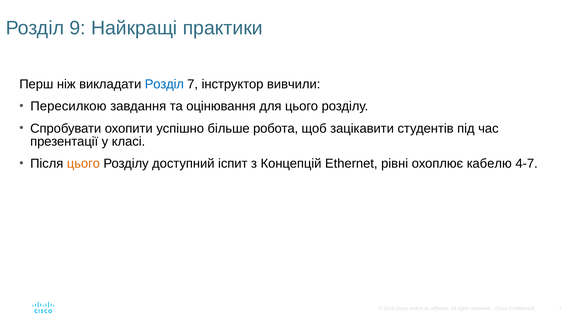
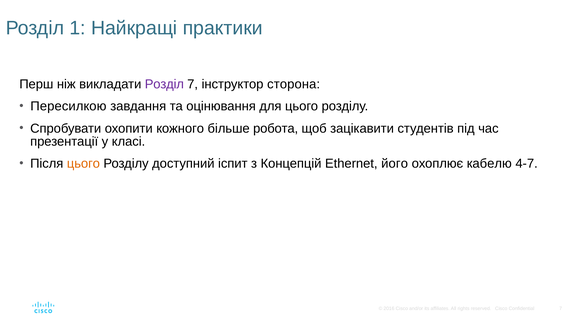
9: 9 -> 1
Розділ at (164, 84) colour: blue -> purple
вивчили: вивчили -> сторона
успішно: успішно -> кожного
рівні: рівні -> його
